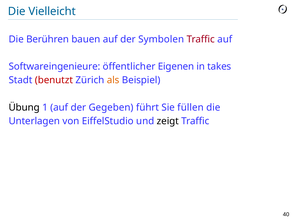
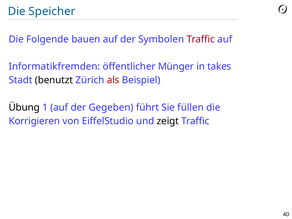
Vielleicht: Vielleicht -> Speicher
Berühren: Berühren -> Folgende
Softwareingenieure: Softwareingenieure -> Informatikfremden
Eigenen: Eigenen -> Münger
benutzt colour: red -> black
als colour: orange -> red
Unterlagen: Unterlagen -> Korrigieren
